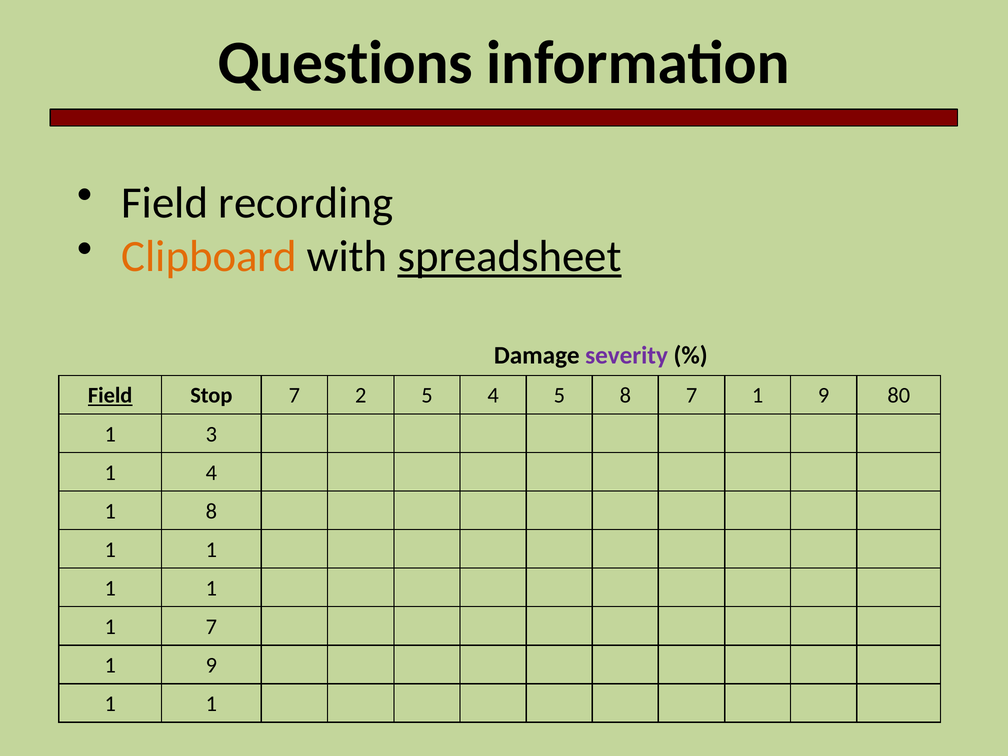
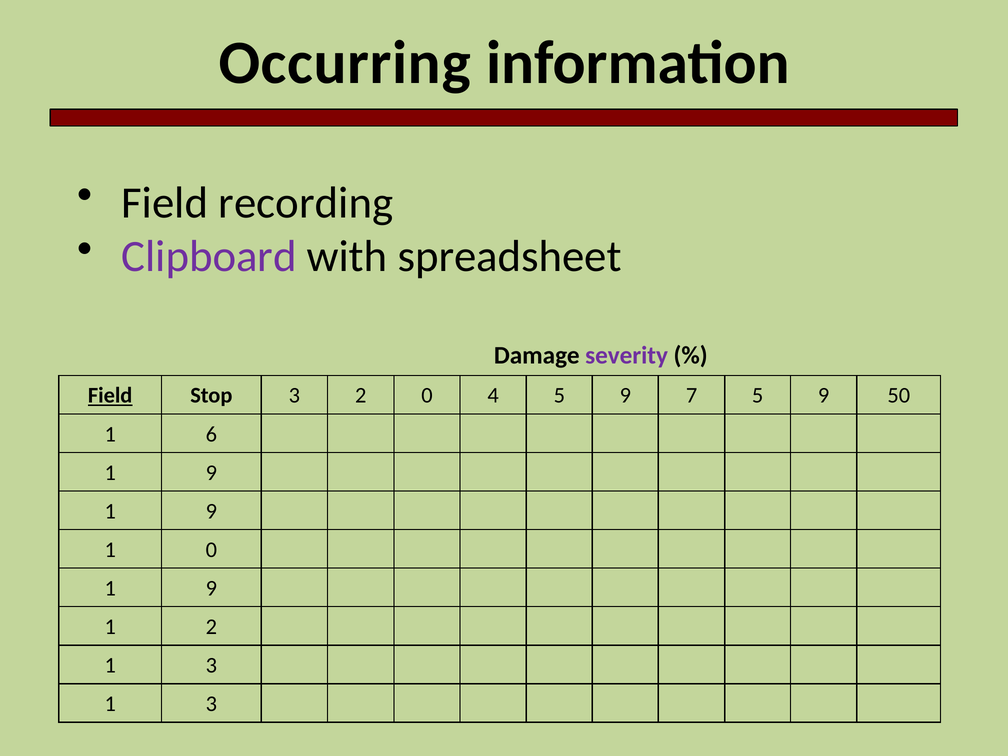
Questions: Questions -> Occurring
Clipboard colour: orange -> purple
spreadsheet underline: present -> none
Stop 7: 7 -> 3
2 5: 5 -> 0
4 5 8: 8 -> 9
1 at (758, 396): 1 -> 5
80: 80 -> 50
3: 3 -> 6
4 at (211, 473): 4 -> 9
8 at (211, 511): 8 -> 9
1 at (211, 550): 1 -> 0
1 at (211, 588): 1 -> 9
1 7: 7 -> 2
9 at (211, 665): 9 -> 3
1 at (211, 704): 1 -> 3
